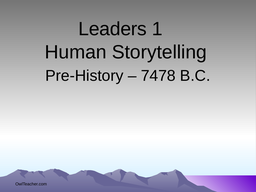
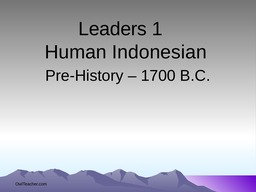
Storytelling: Storytelling -> Indonesian
7478: 7478 -> 1700
